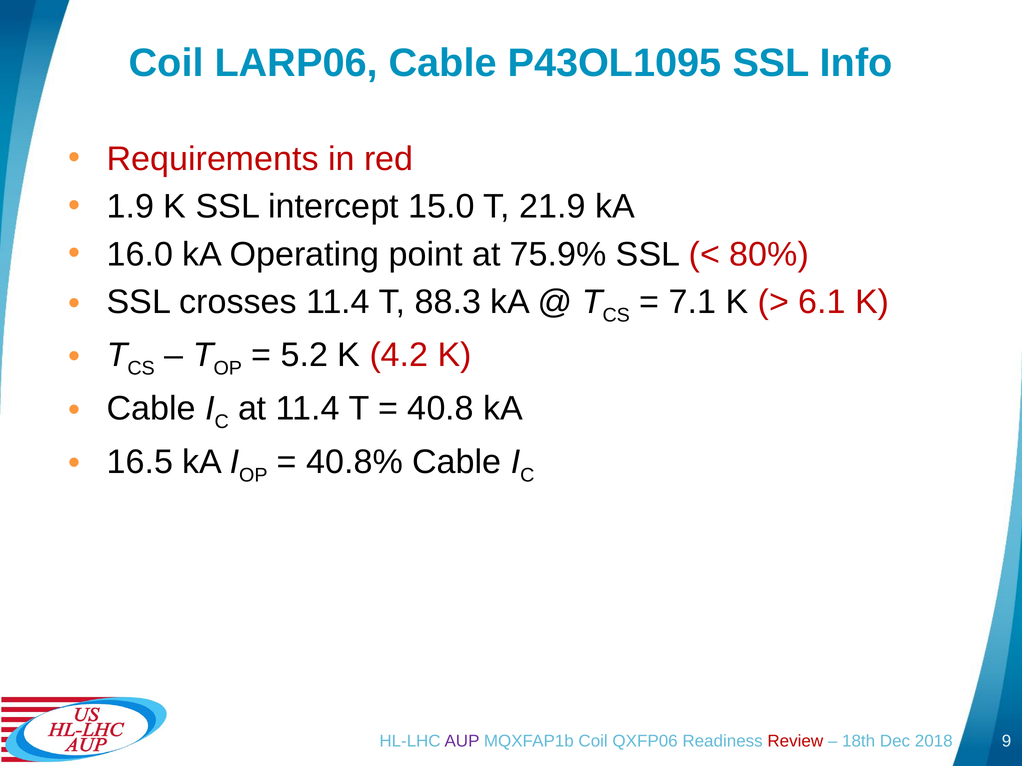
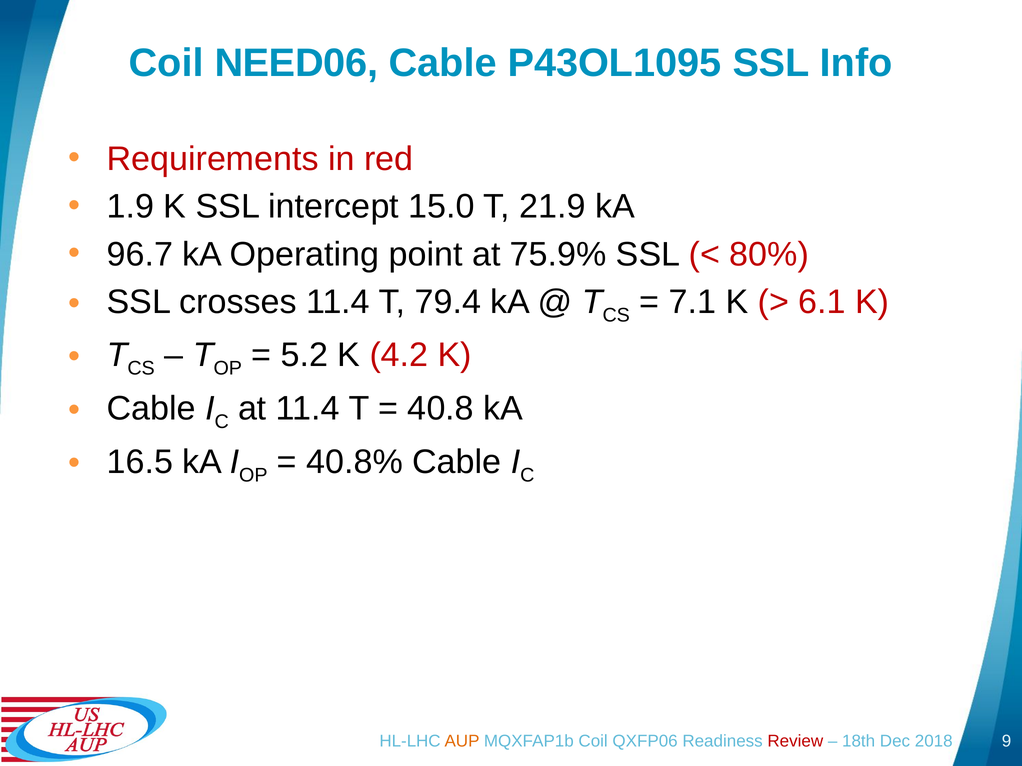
LARP06: LARP06 -> NEED06
16.0: 16.0 -> 96.7
88.3: 88.3 -> 79.4
AUP colour: purple -> orange
